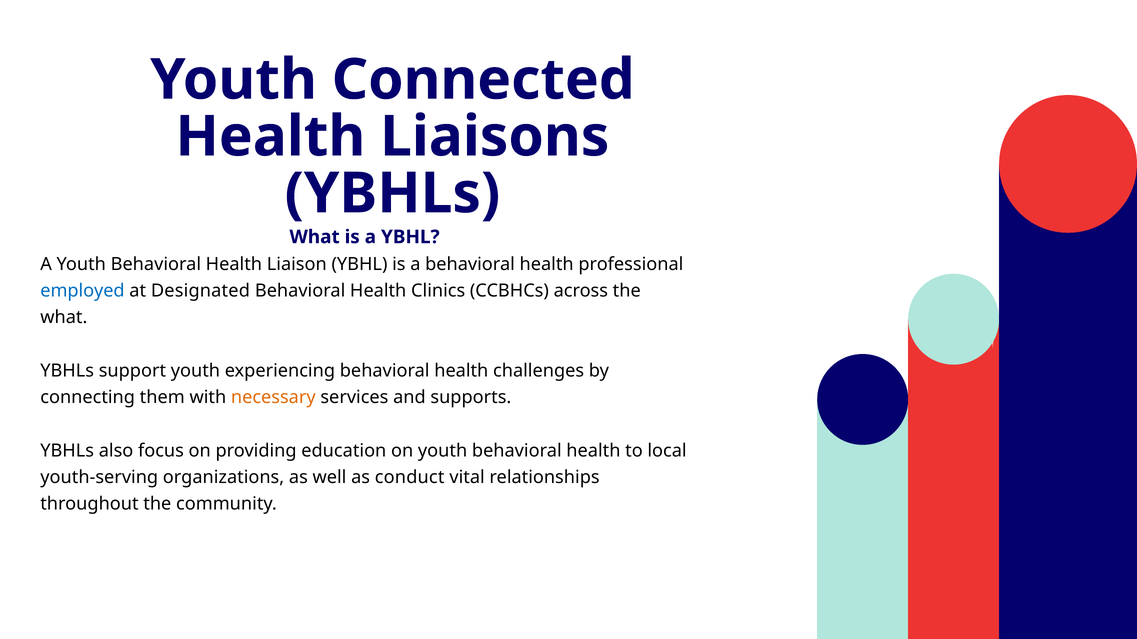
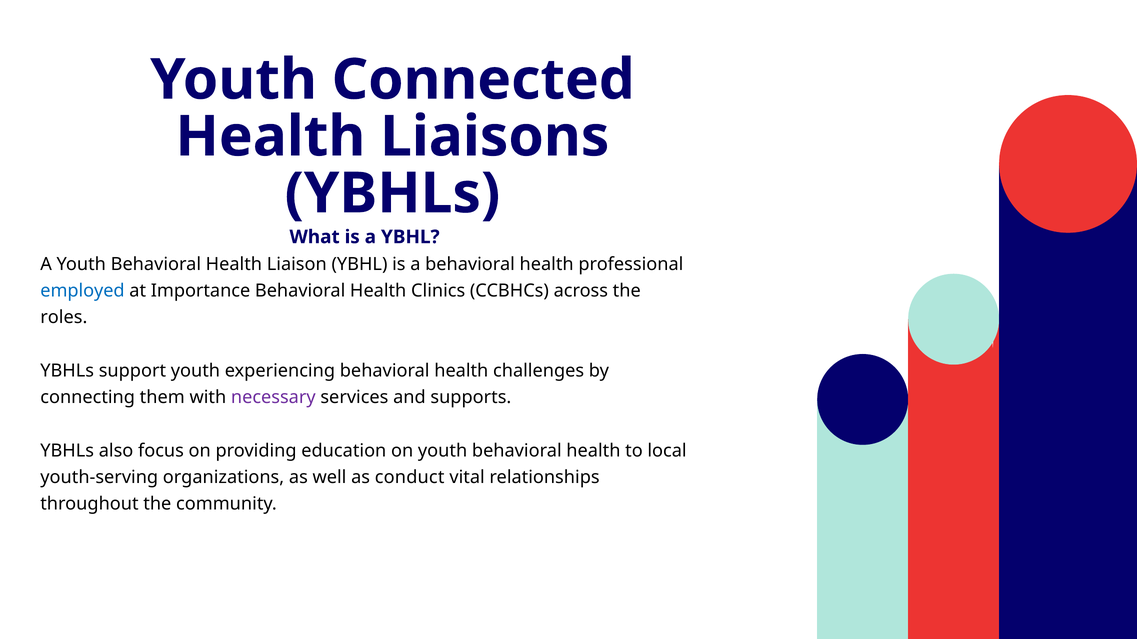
Designated: Designated -> Importance
what at (64, 318): what -> roles
necessary colour: orange -> purple
